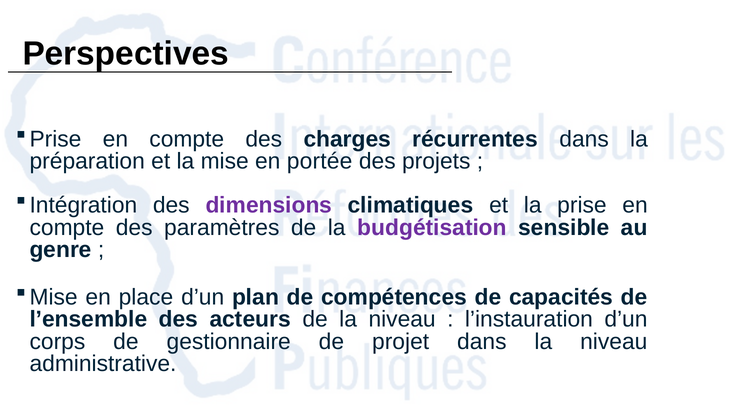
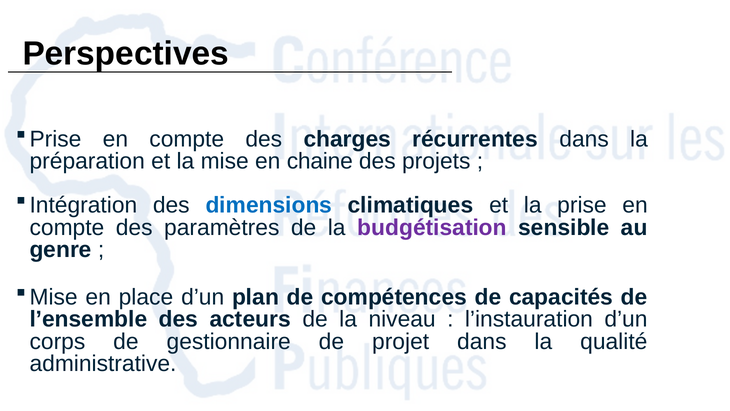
portée: portée -> chaine
dimensions colour: purple -> blue
dans la niveau: niveau -> qualité
